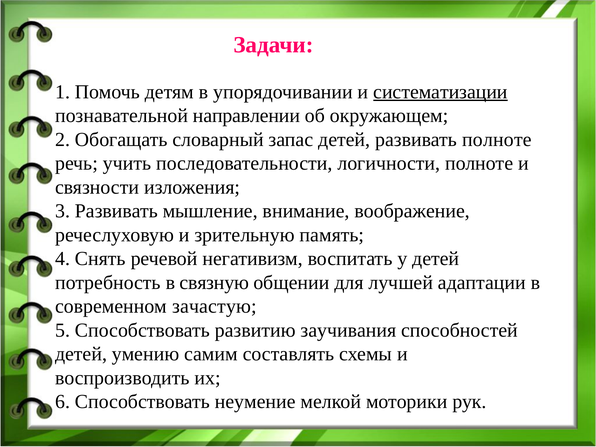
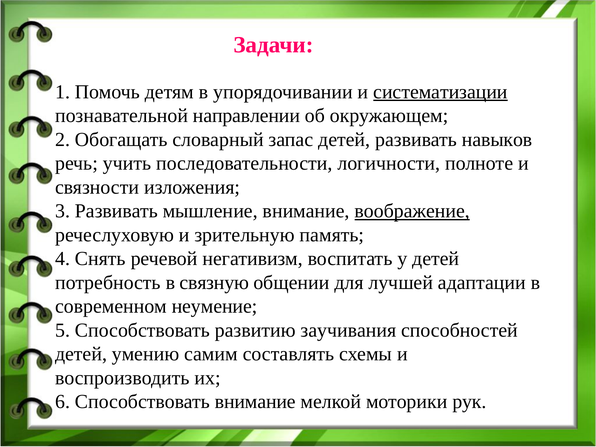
развивать полноте: полноте -> навыков
воображение underline: none -> present
зачастую: зачастую -> неумение
Способствовать неумение: неумение -> внимание
